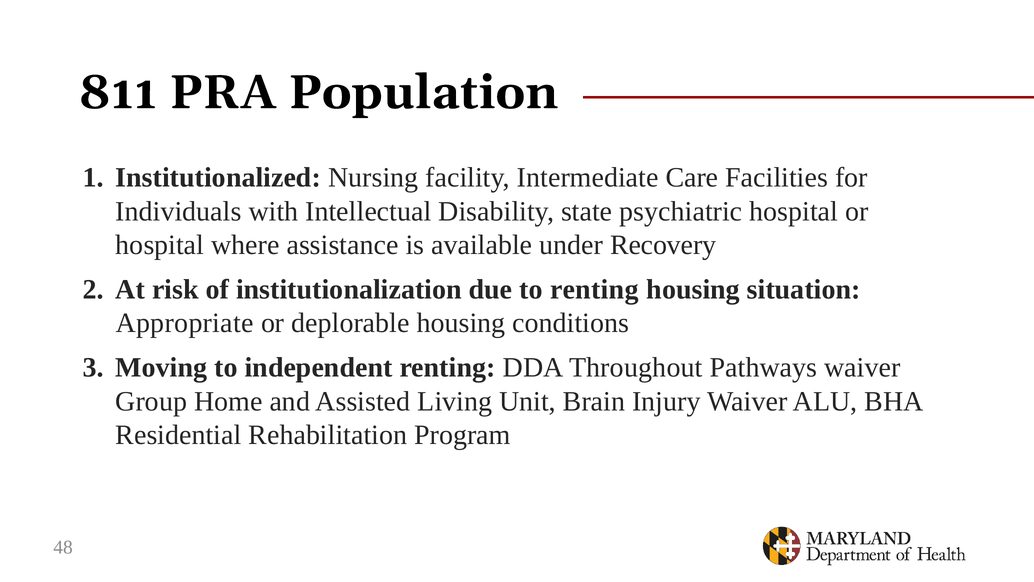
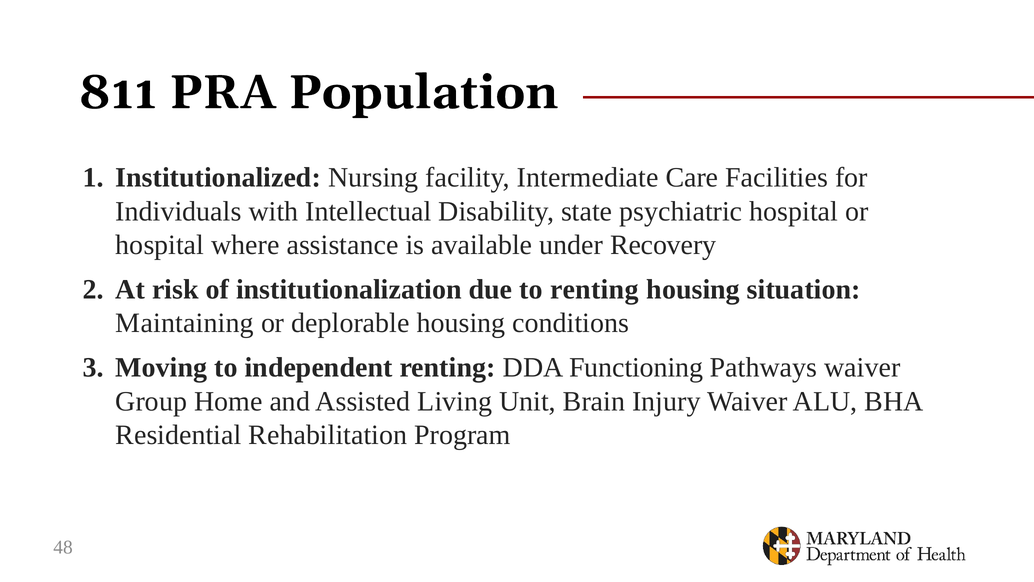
Appropriate: Appropriate -> Maintaining
Throughout: Throughout -> Functioning
